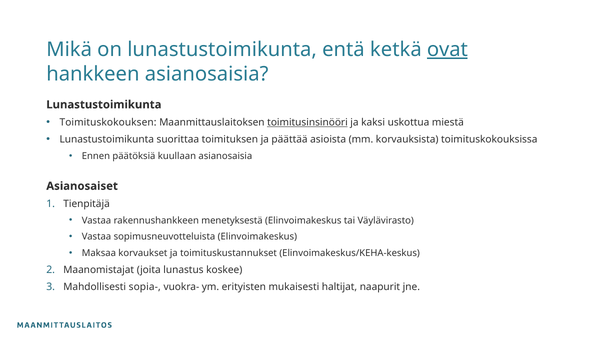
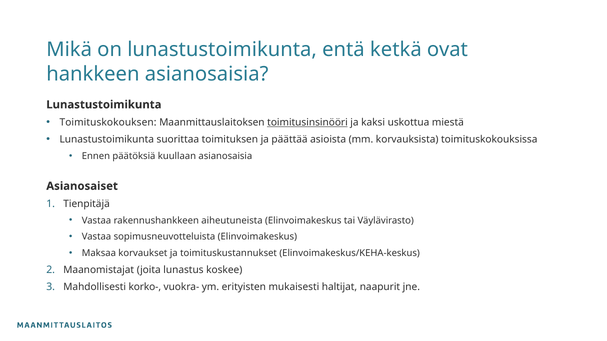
ovat underline: present -> none
menetyksestä: menetyksestä -> aiheutuneista
sopia-: sopia- -> korko-
